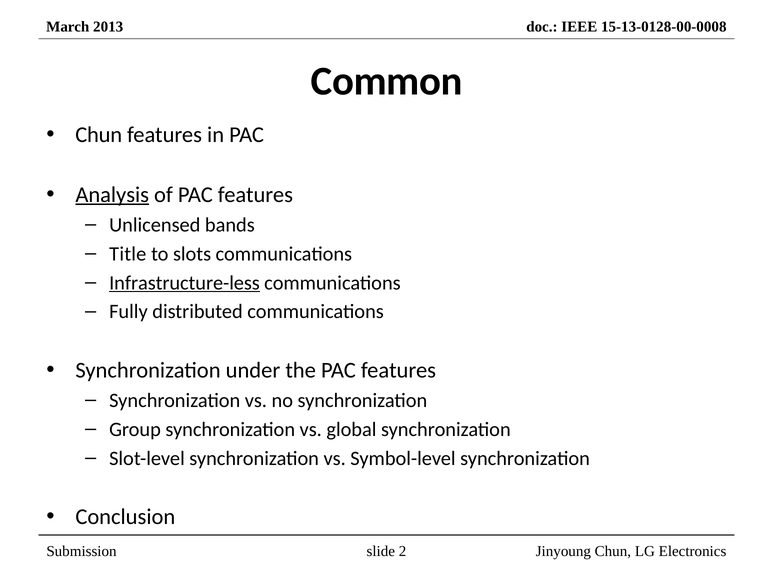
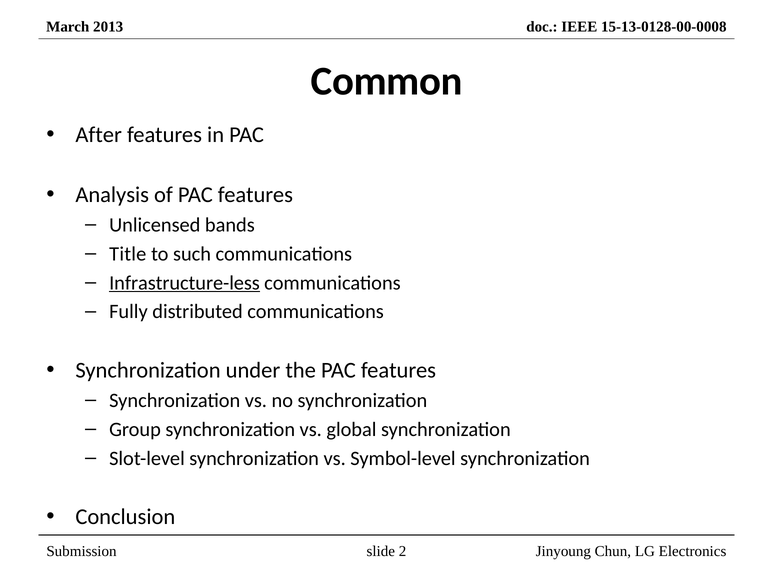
Chun at (99, 135): Chun -> After
Analysis underline: present -> none
slots: slots -> such
